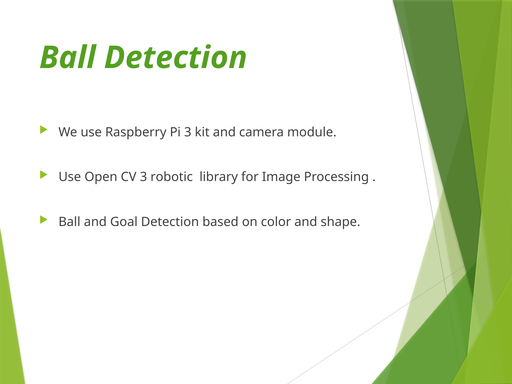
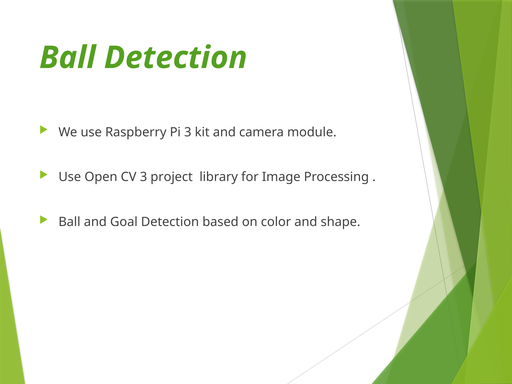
robotic: robotic -> project
